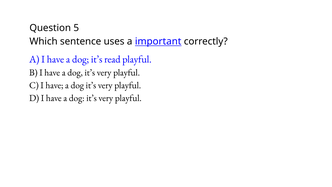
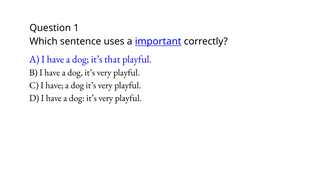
5: 5 -> 1
read: read -> that
